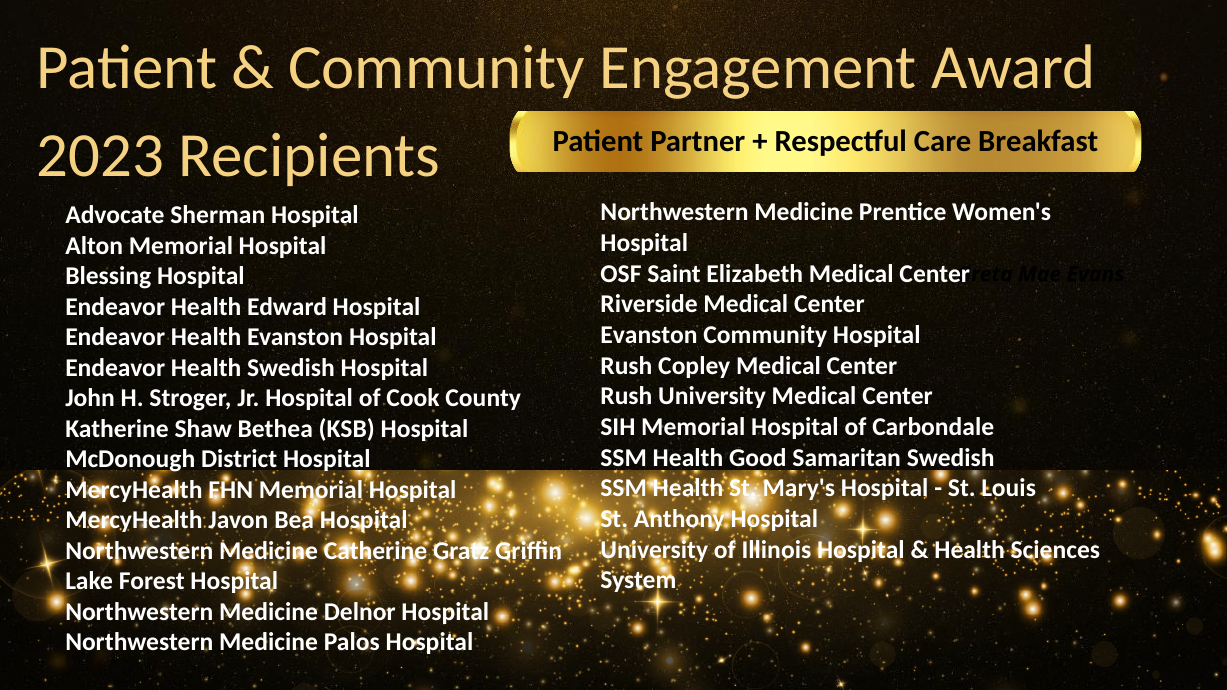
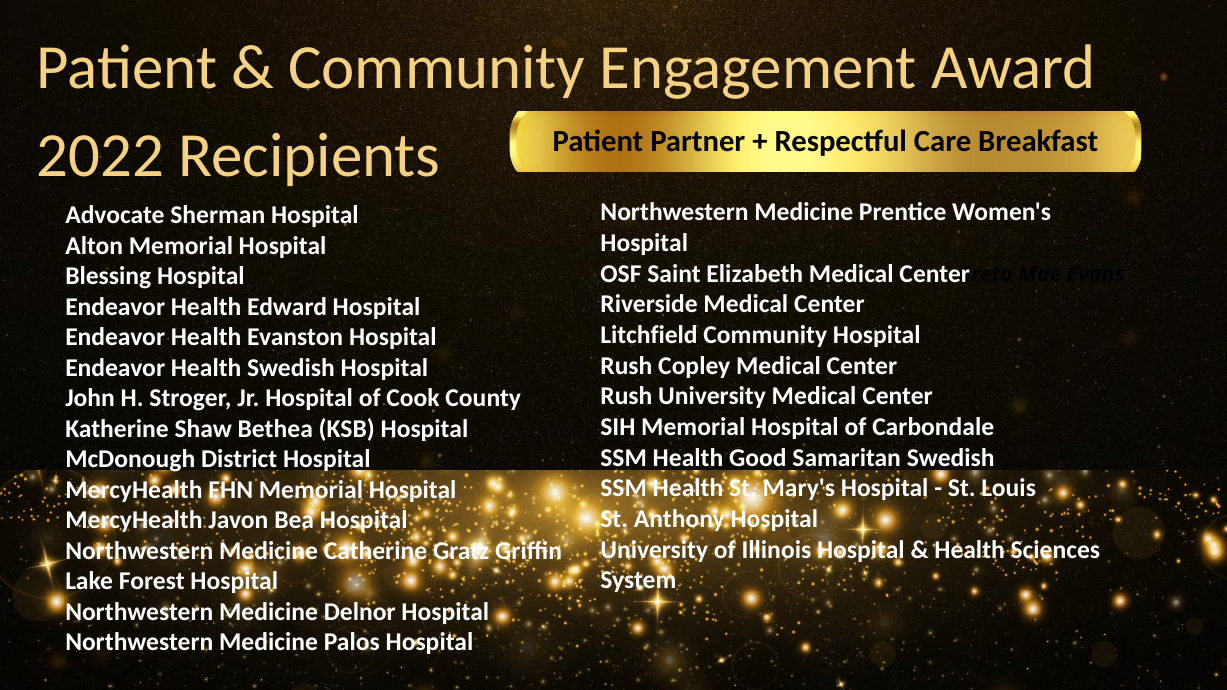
2023: 2023 -> 2022
Evanston at (649, 335): Evanston -> Litchfield
